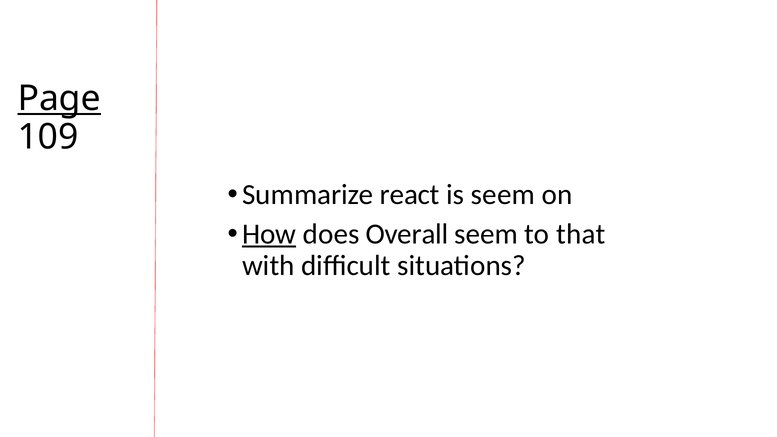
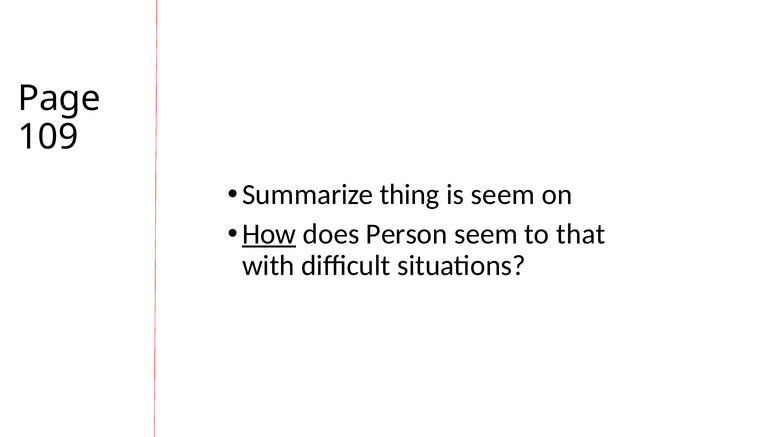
Page underline: present -> none
react: react -> thing
Overall: Overall -> Person
